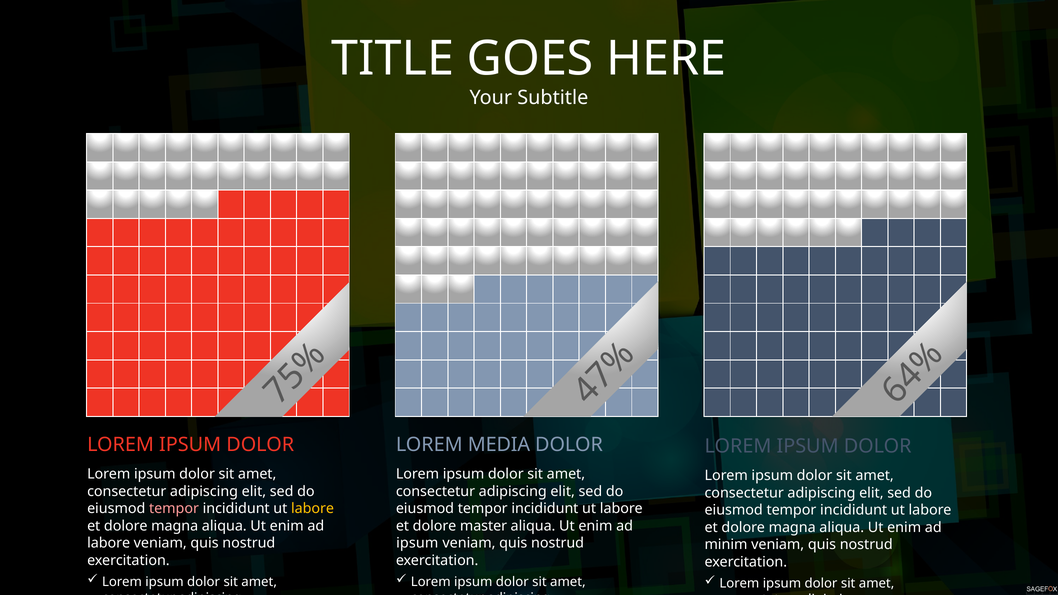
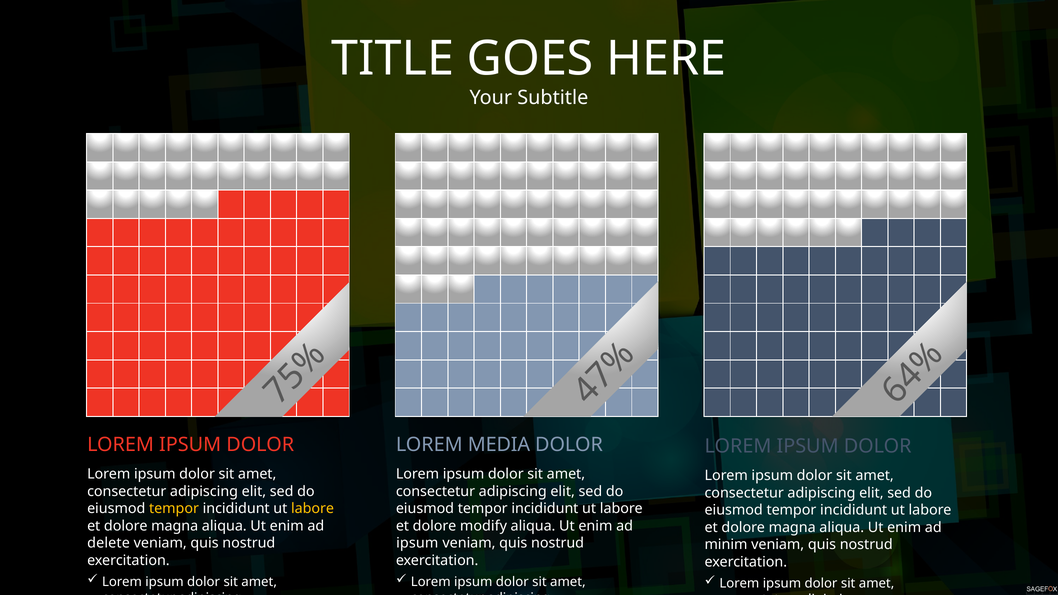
tempor at (174, 509) colour: pink -> yellow
master: master -> modify
labore at (109, 543): labore -> delete
